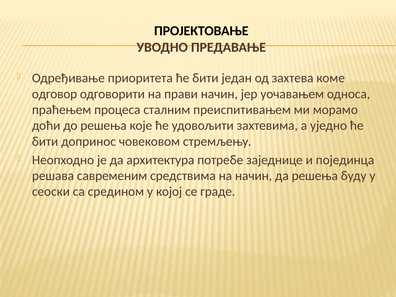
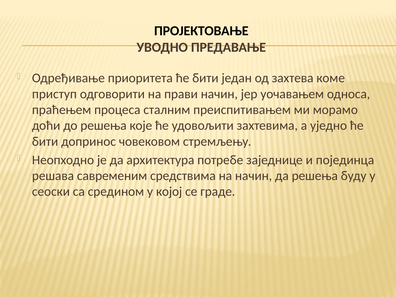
одговор: одговор -> приступ
